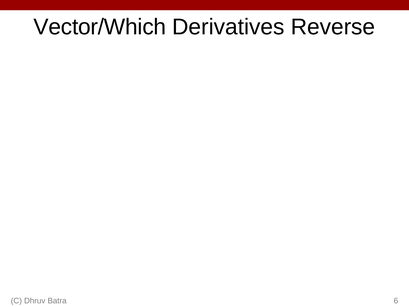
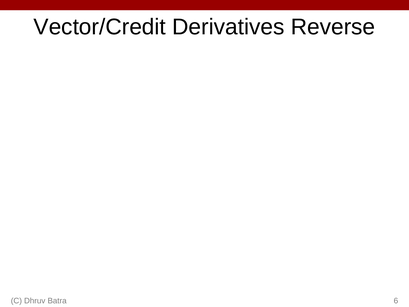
Vector/Which: Vector/Which -> Vector/Credit
